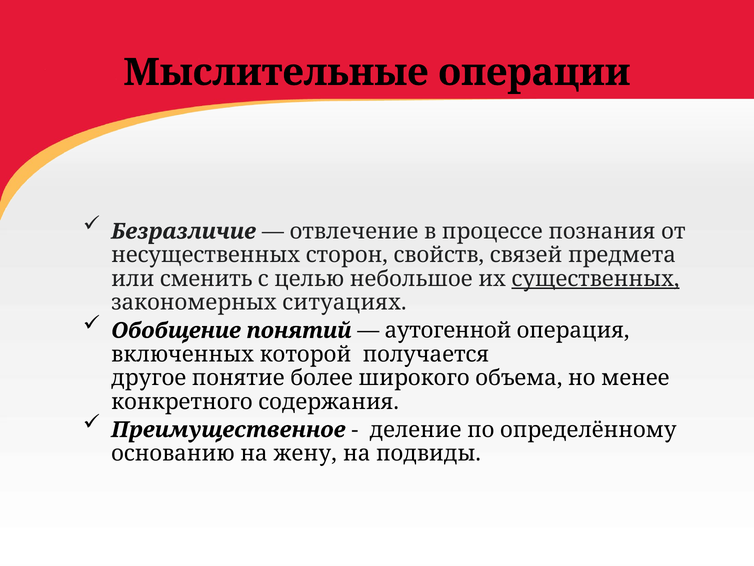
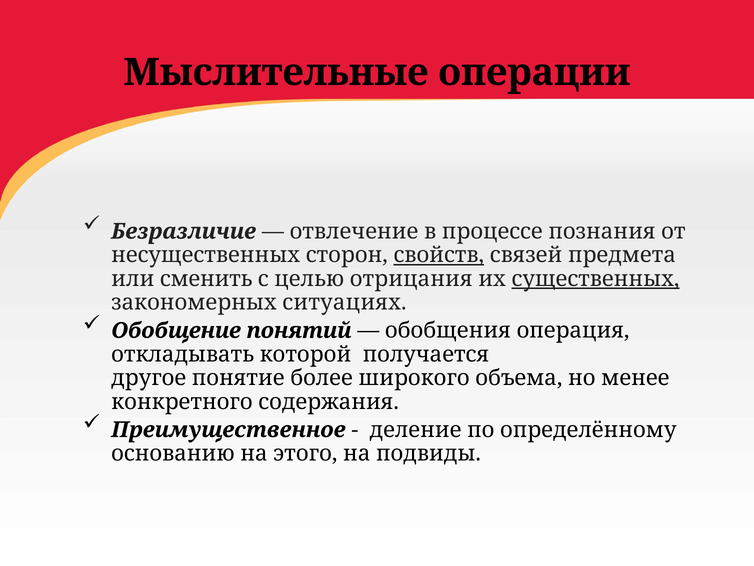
свойств underline: none -> present
небольшое: небольшое -> отрицания
аутогенной: аутогенной -> обобщения
включенных: включенных -> откладывать
жену: жену -> этого
